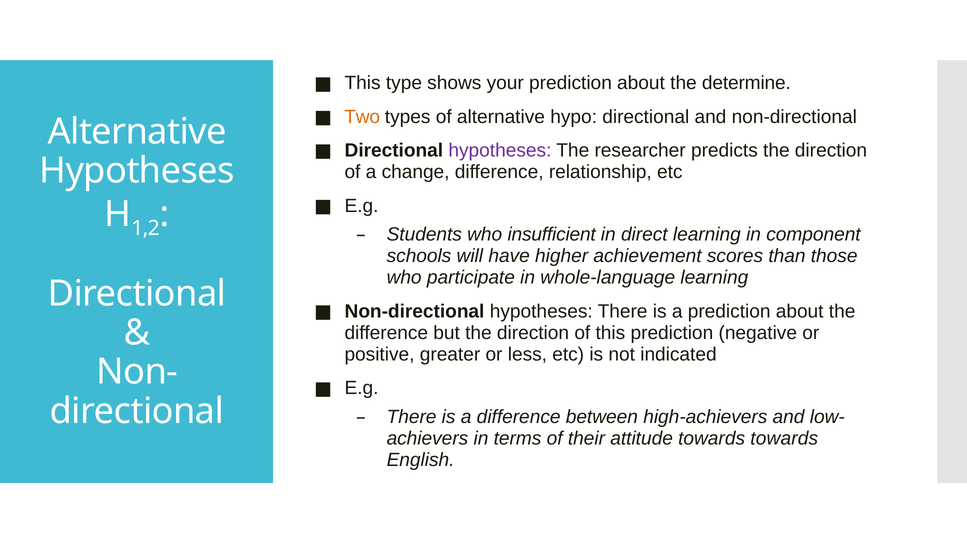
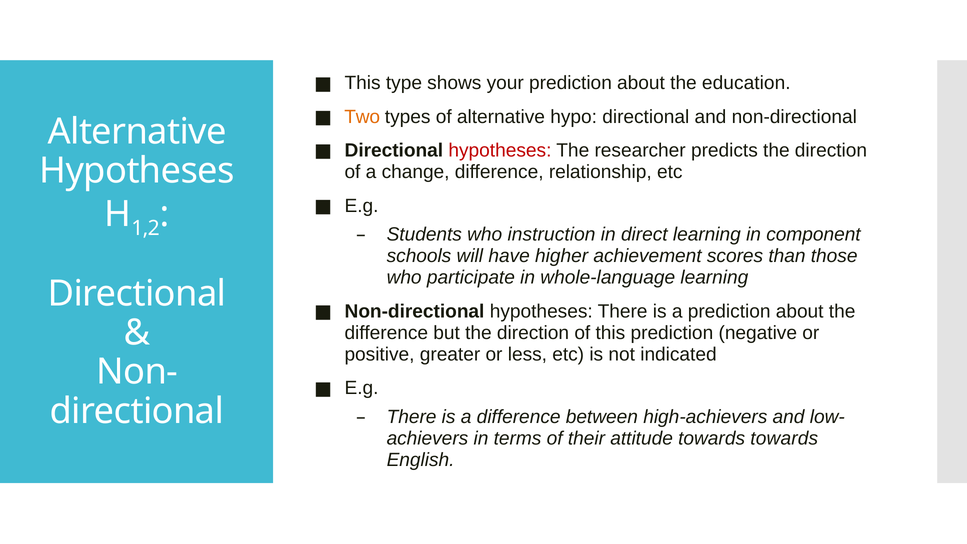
determine: determine -> education
hypotheses at (500, 150) colour: purple -> red
insufficient: insufficient -> instruction
